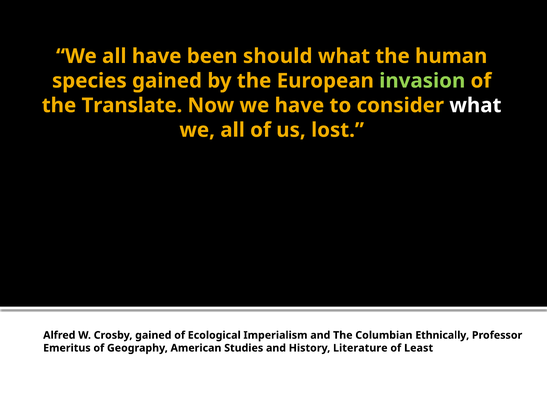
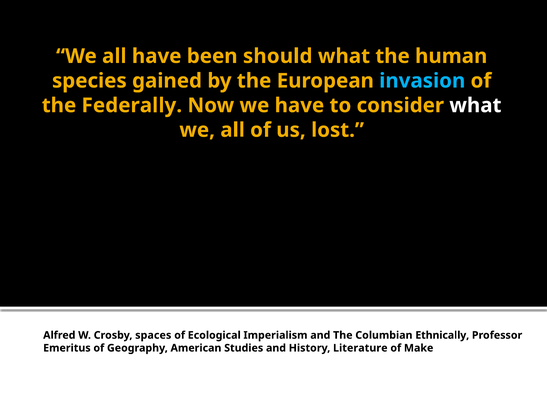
invasion colour: light green -> light blue
Translate: Translate -> Federally
Crosby gained: gained -> spaces
Least: Least -> Make
